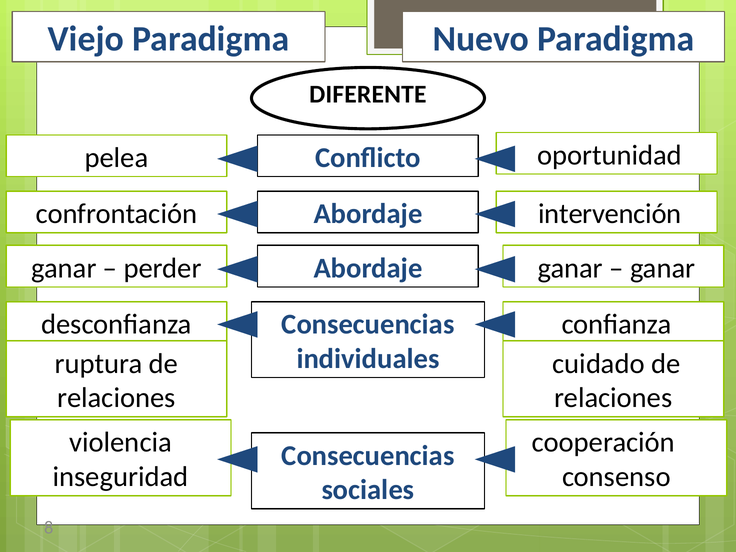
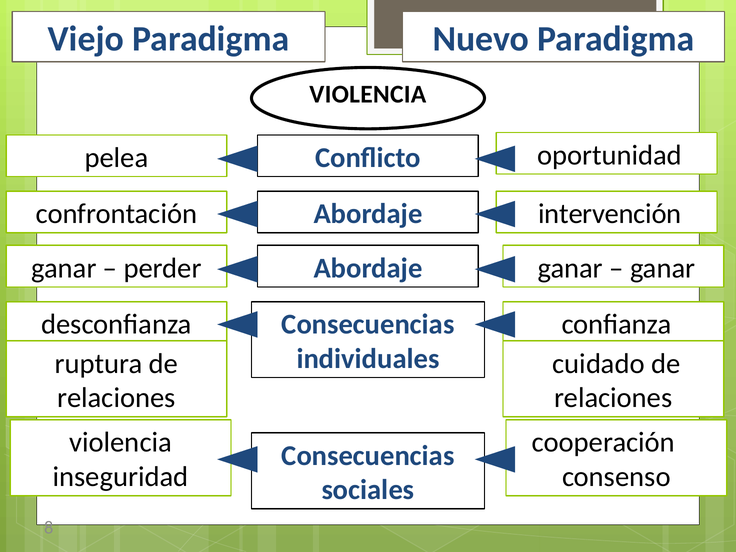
DIFERENTE at (368, 94): DIFERENTE -> VIOLENCIA
